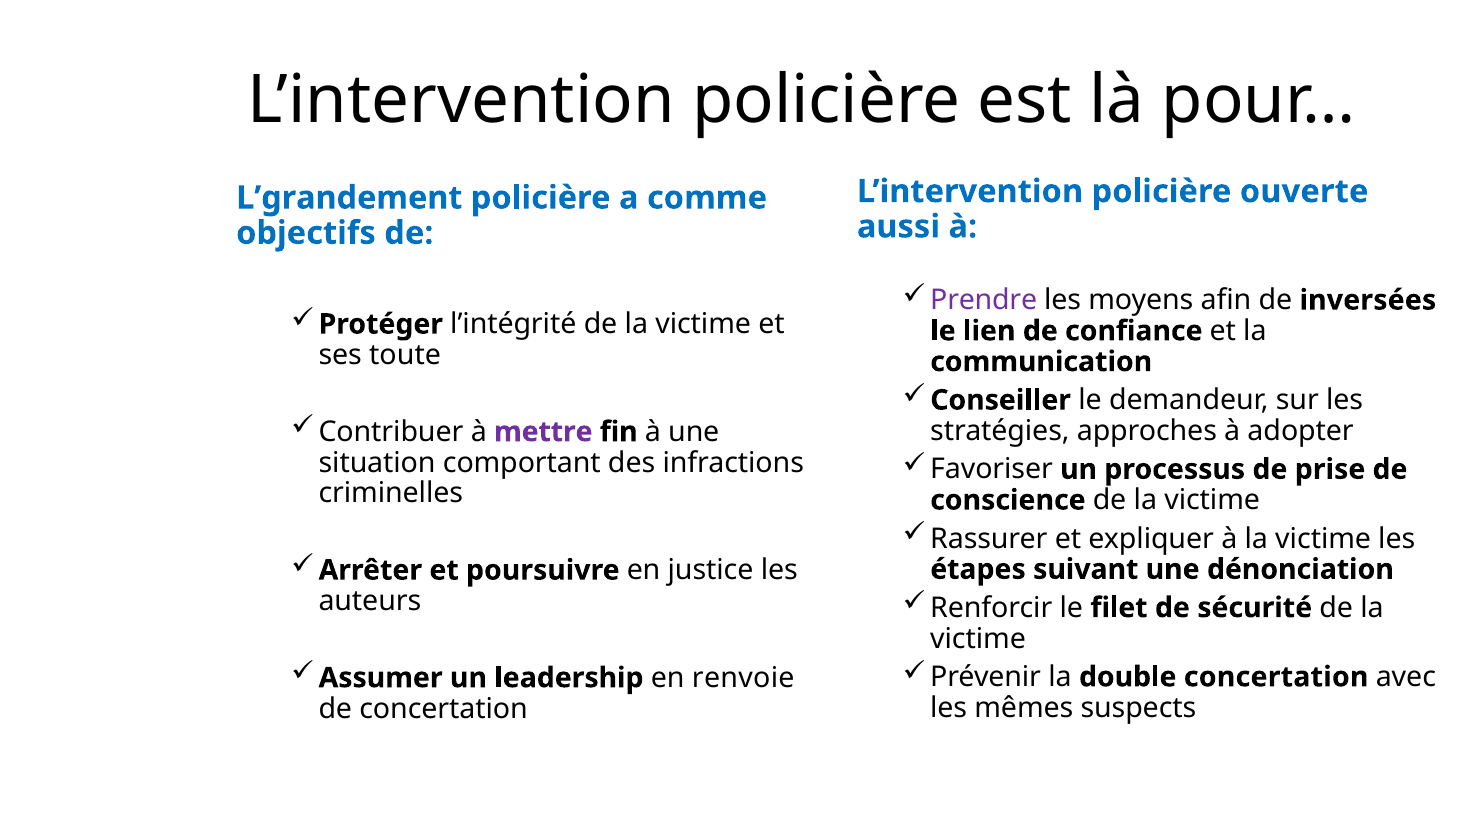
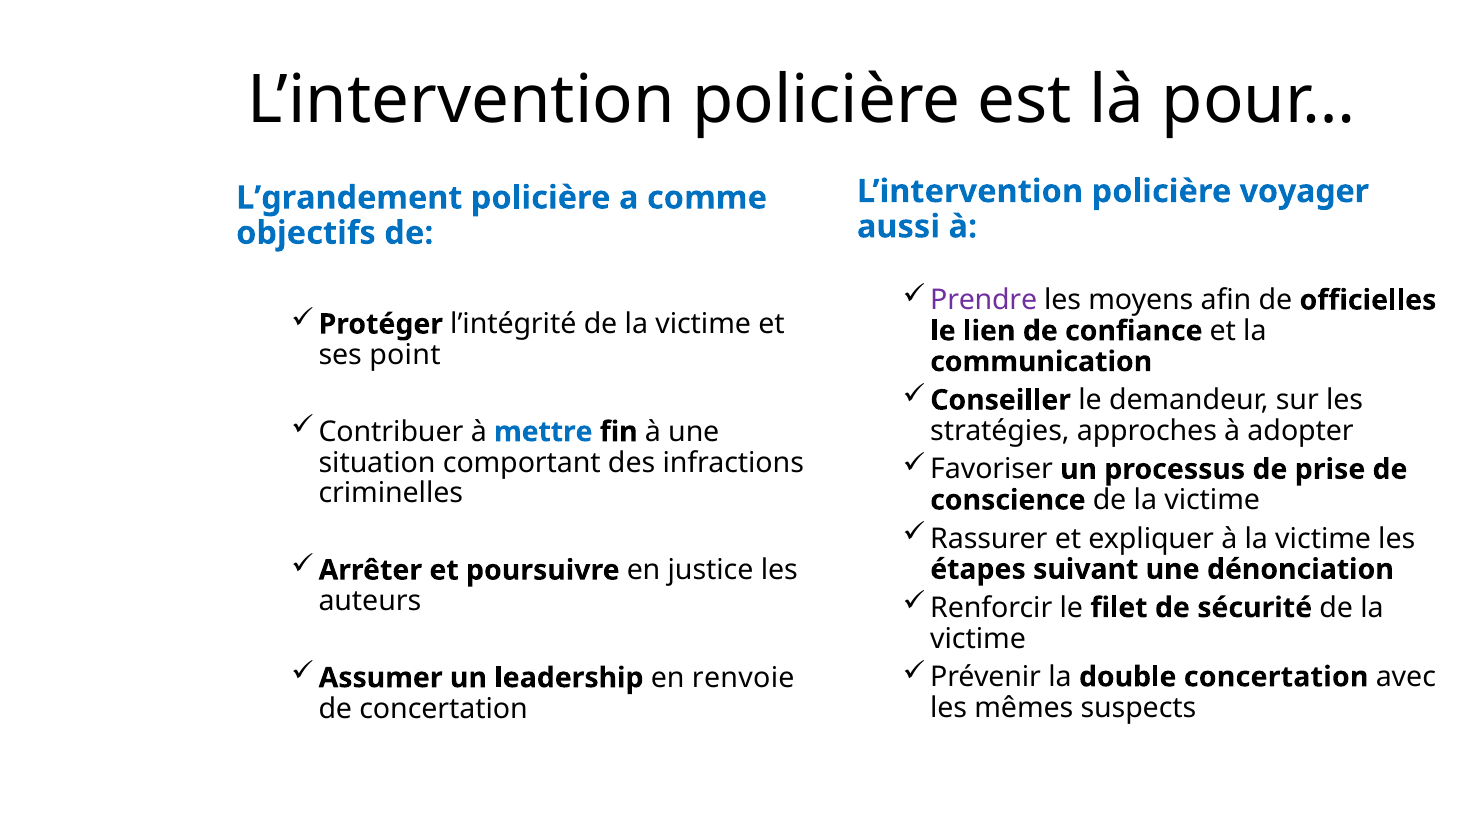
ouverte: ouverte -> voyager
inversées: inversées -> officielles
toute: toute -> point
mettre colour: purple -> blue
